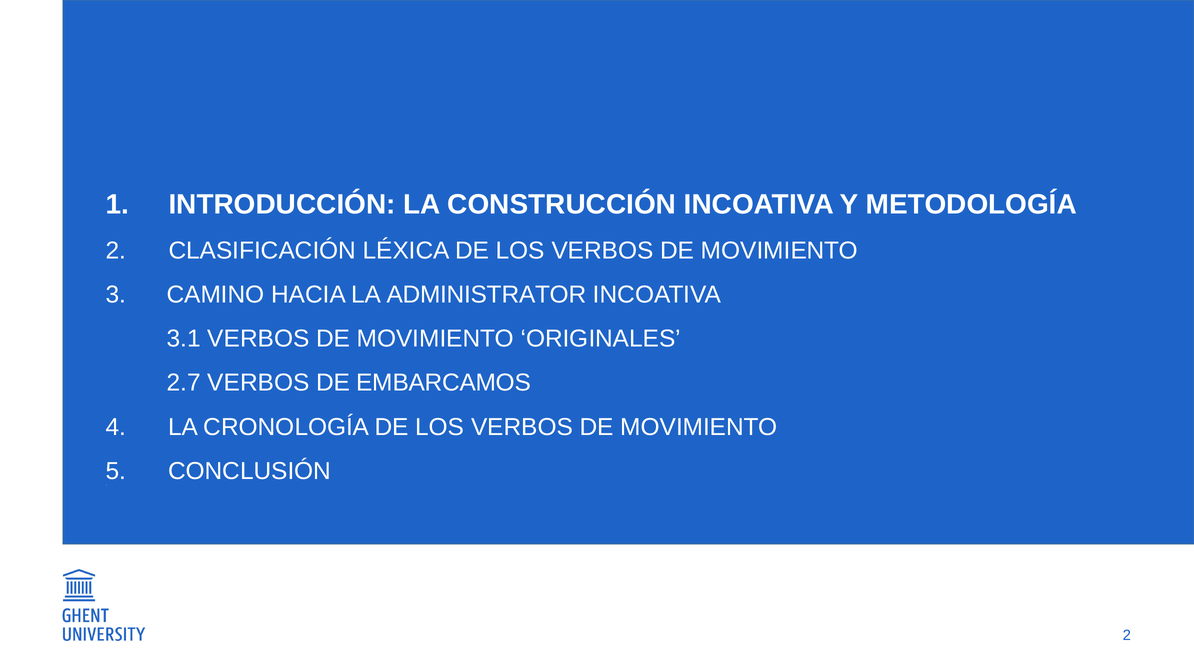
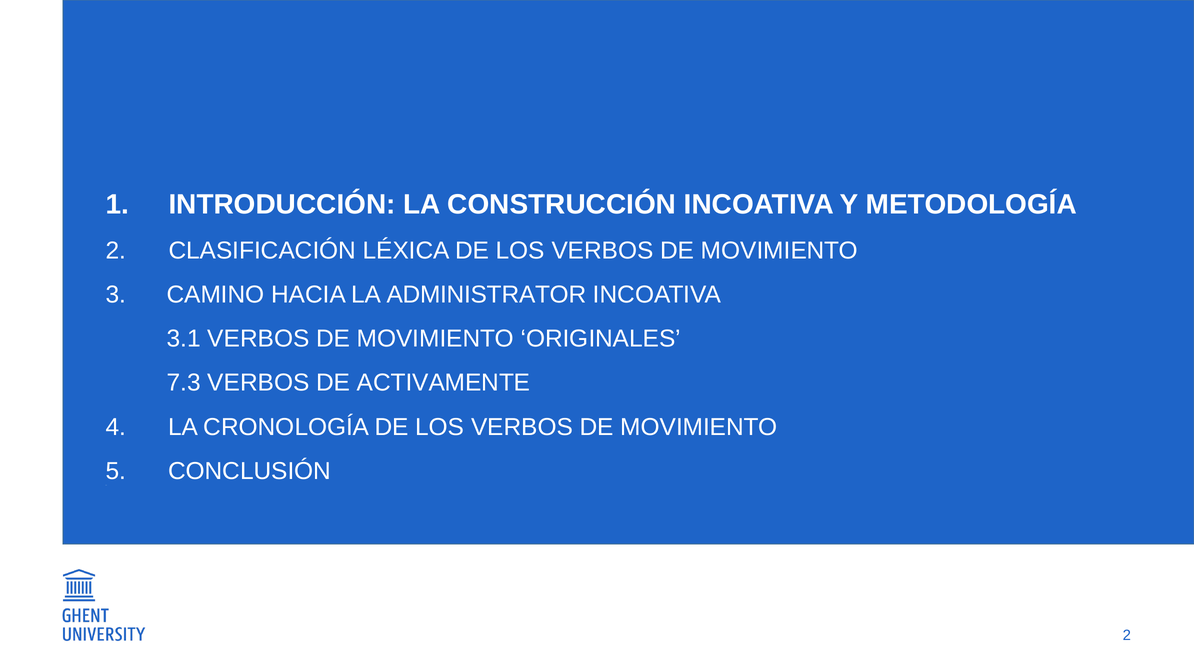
2.7: 2.7 -> 7.3
EMBARCAMOS: EMBARCAMOS -> ACTIVAMENTE
